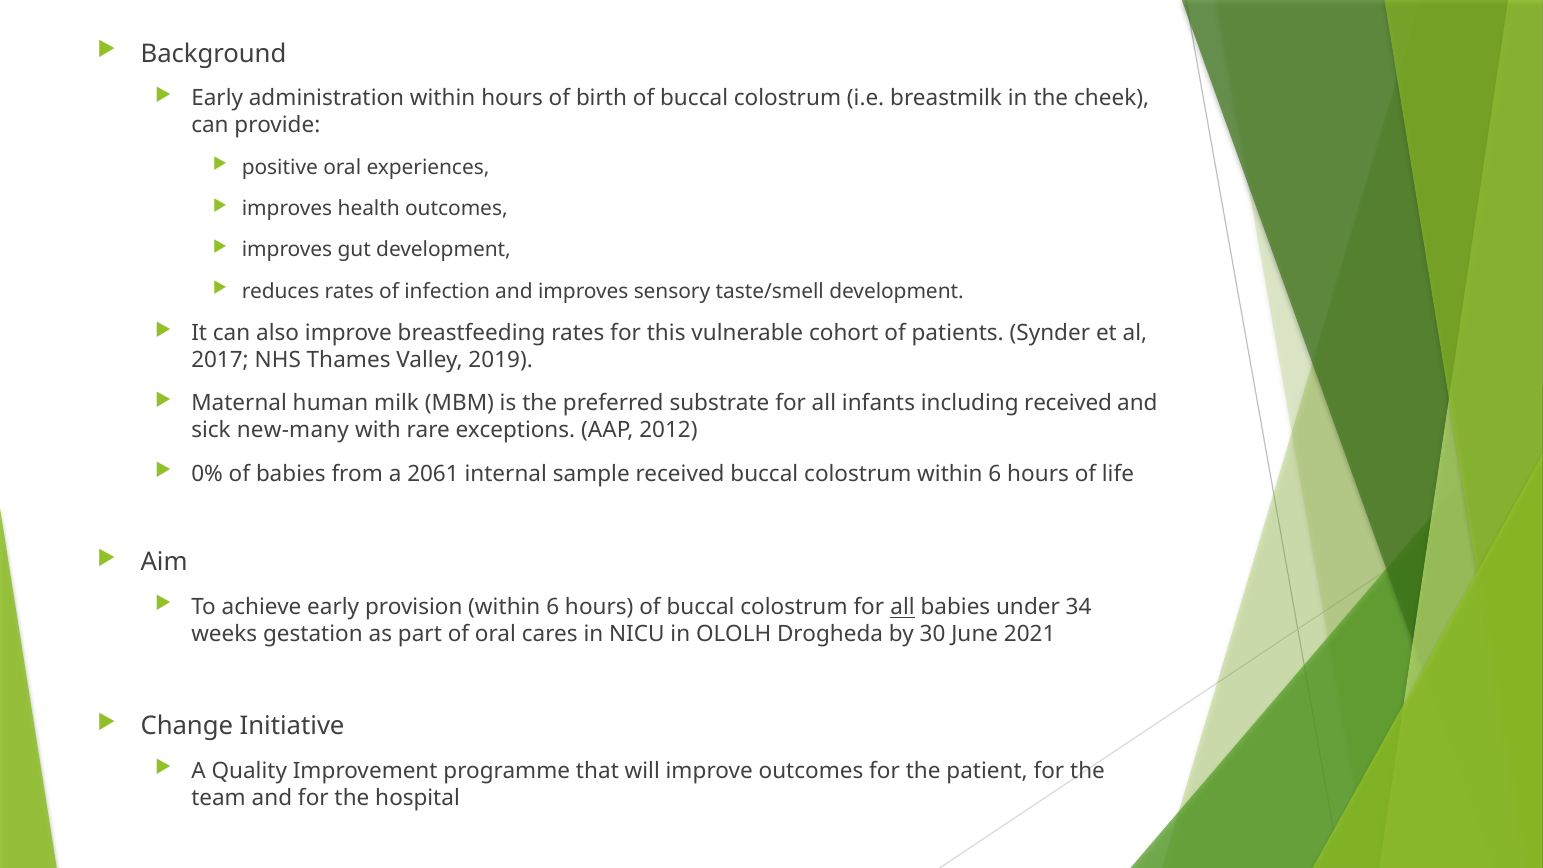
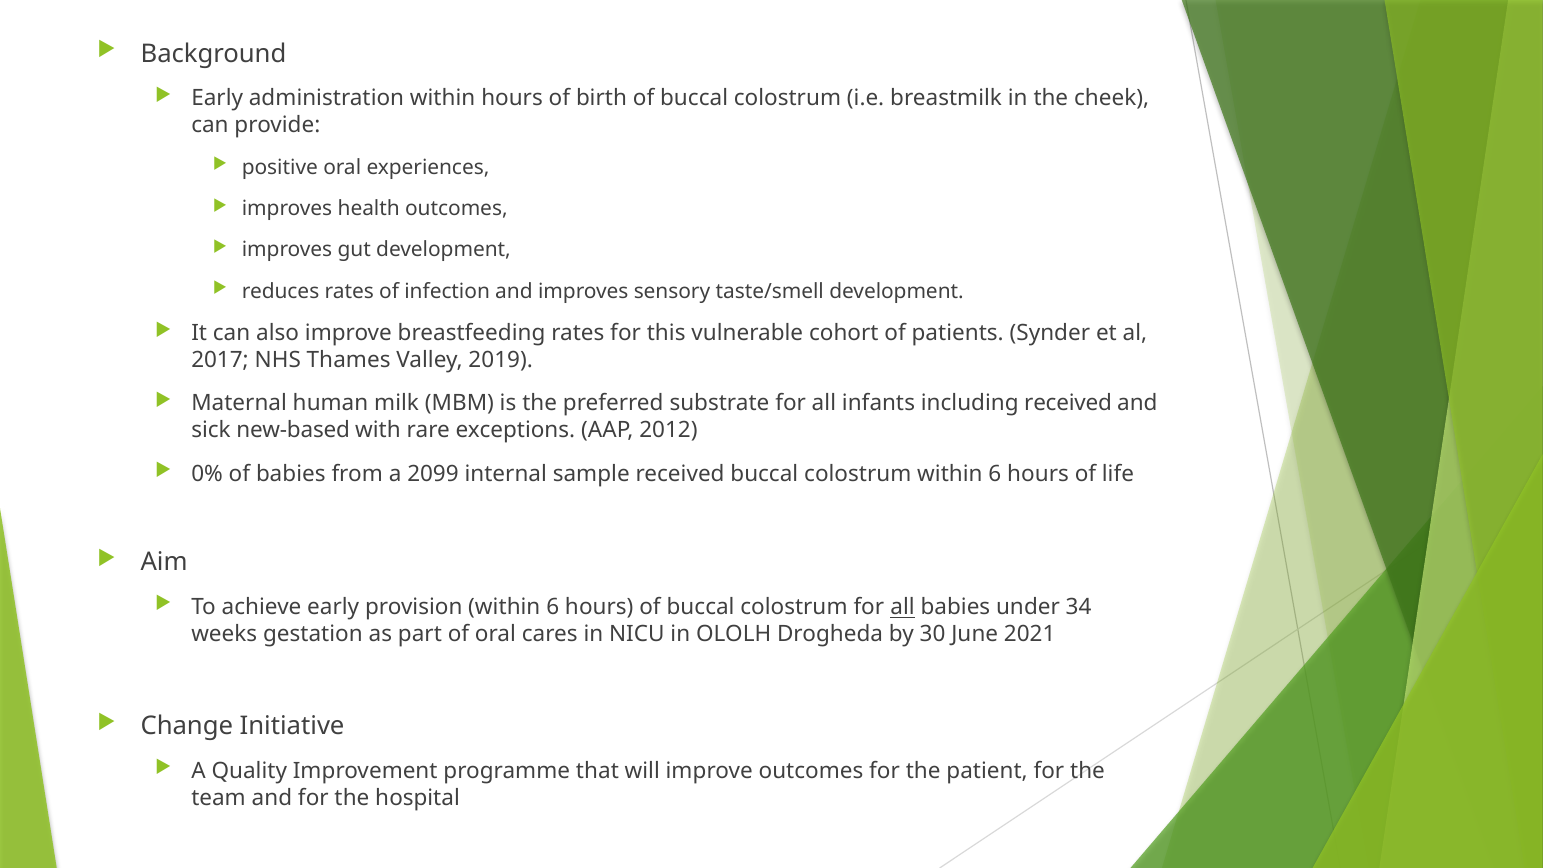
new-many: new-many -> new-based
2061: 2061 -> 2099
